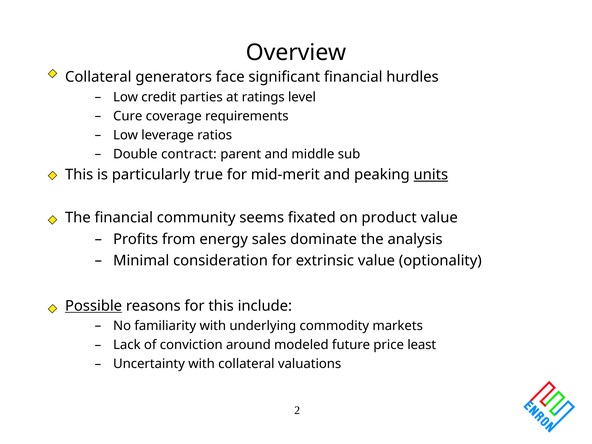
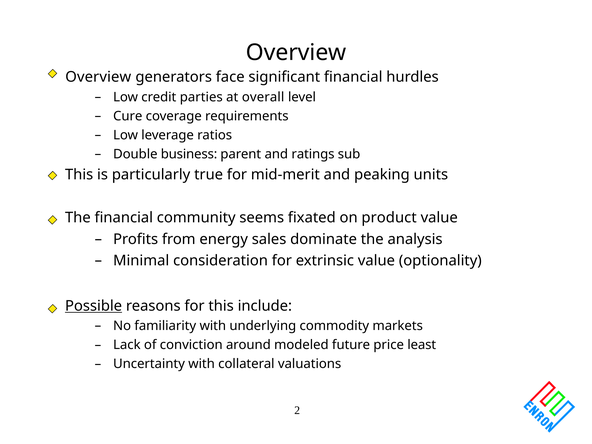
Collateral at (98, 77): Collateral -> Overview
ratings: ratings -> overall
contract: contract -> business
middle: middle -> ratings
units underline: present -> none
